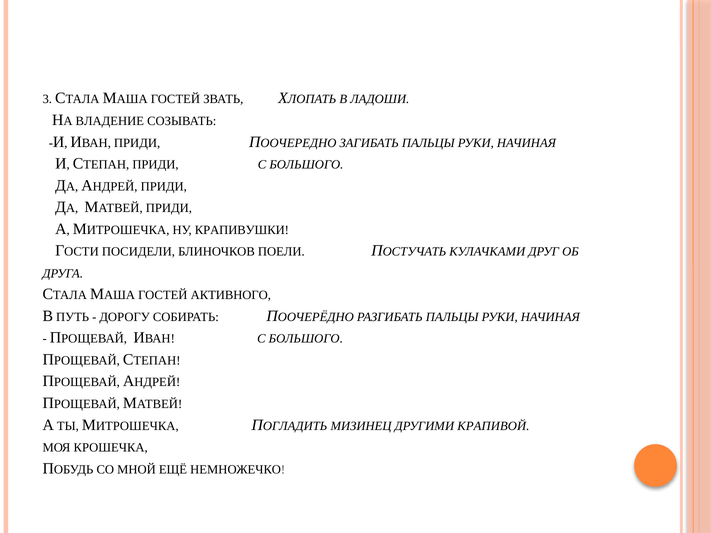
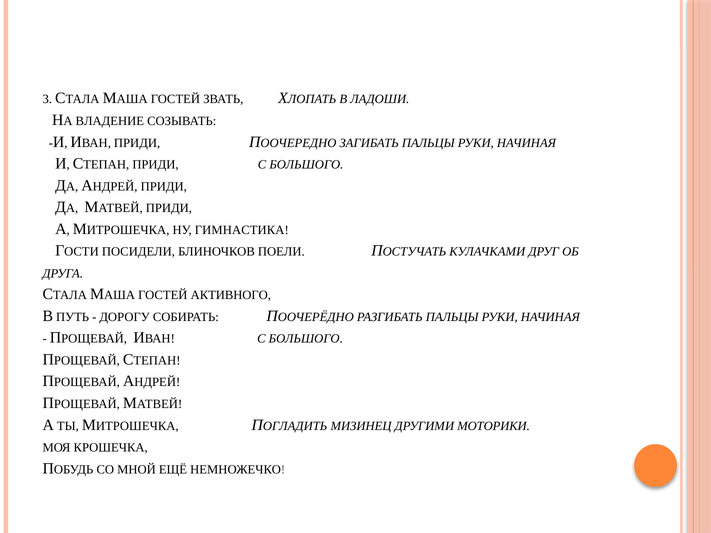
КРАПИВУШКИ: КРАПИВУШКИ -> ГИМНАСТИКА
КРАПИВОЙ: КРАПИВОЙ -> МОТОРИКИ
